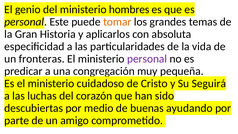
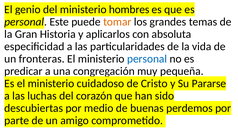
personal at (147, 59) colour: purple -> blue
Seguirá: Seguirá -> Pararse
ayudando: ayudando -> perdemos
